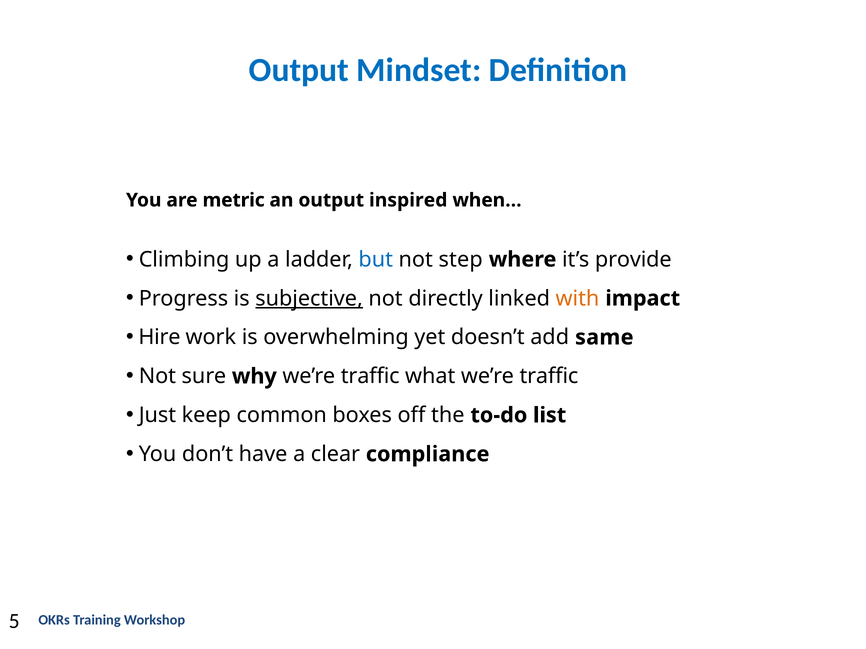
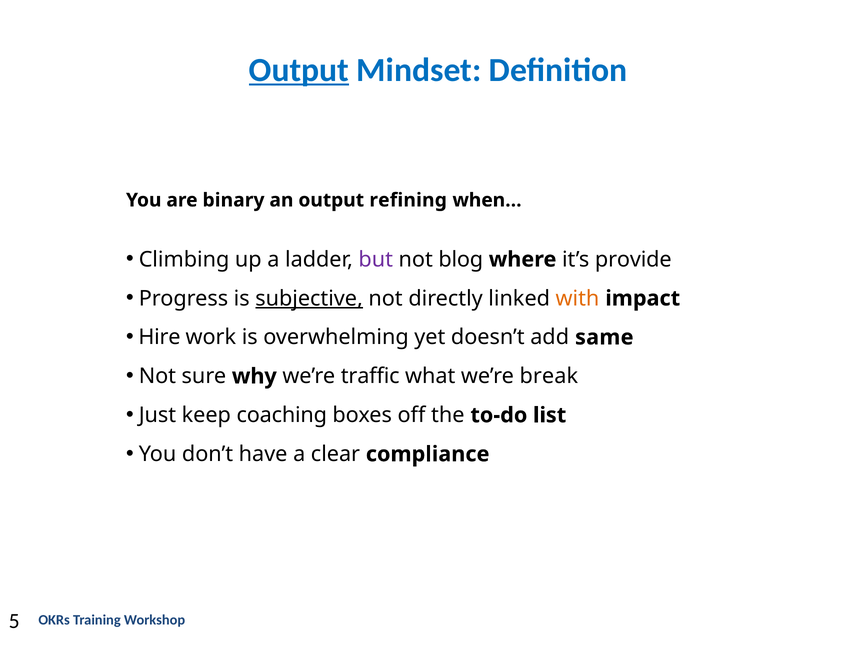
Output at (299, 70) underline: none -> present
metric: metric -> binary
inspired: inspired -> refining
but colour: blue -> purple
step: step -> blog
what we’re traffic: traffic -> break
common: common -> coaching
